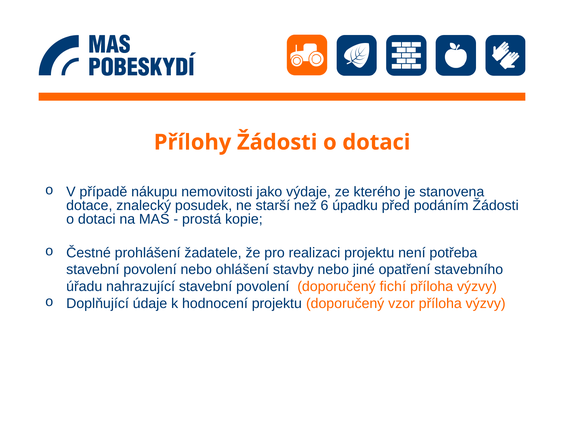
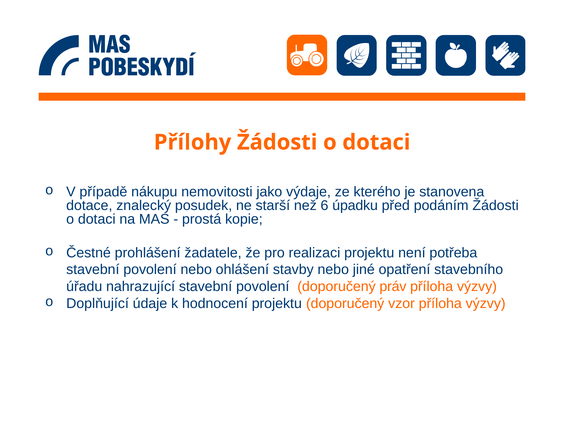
fichí: fichí -> práv
